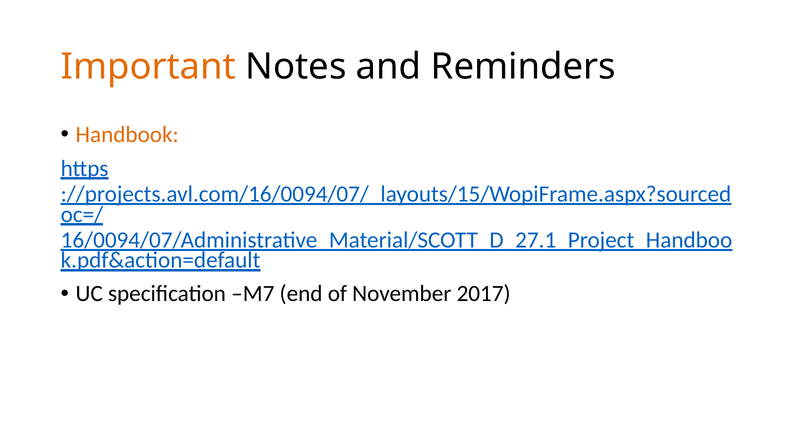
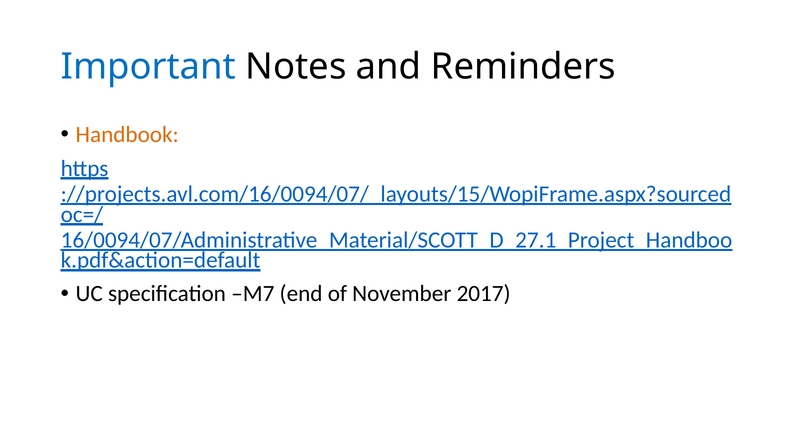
Important colour: orange -> blue
